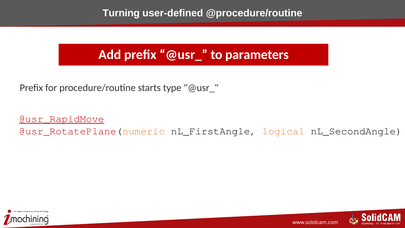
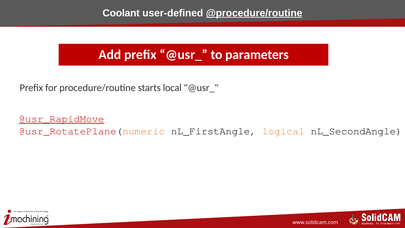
Turning: Turning -> Coolant
@procedure/routine underline: none -> present
type: type -> local
